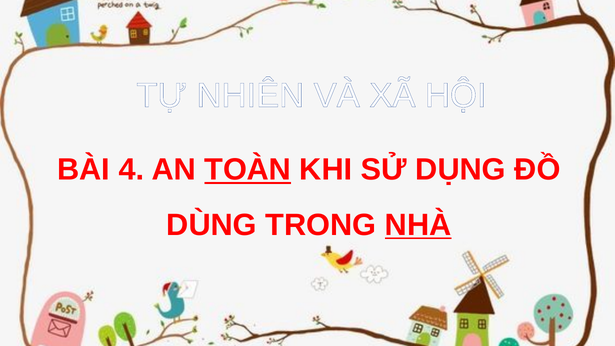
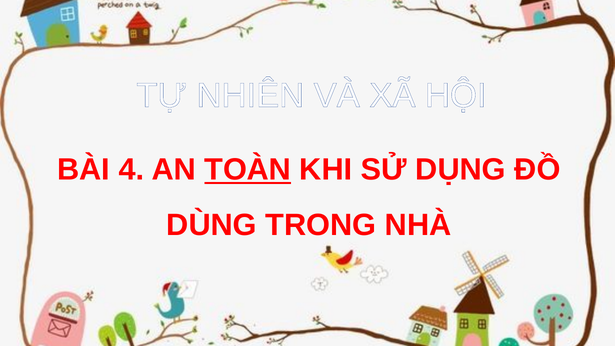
NHÀ underline: present -> none
